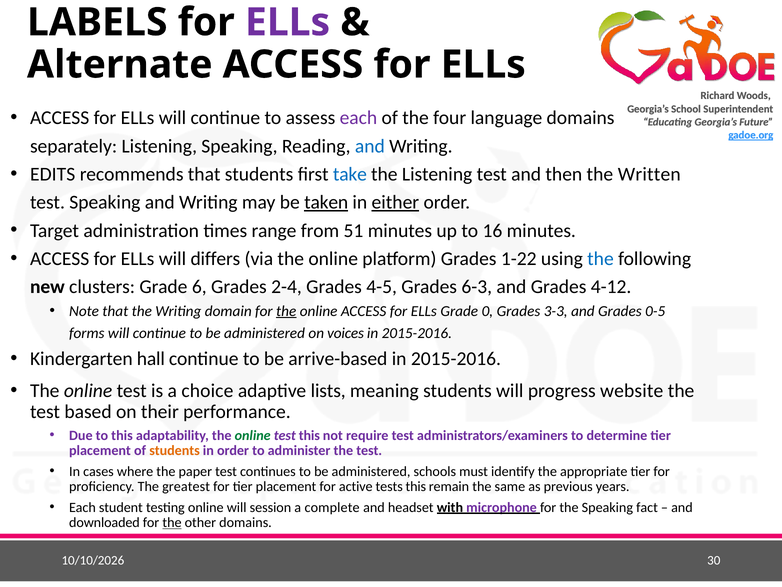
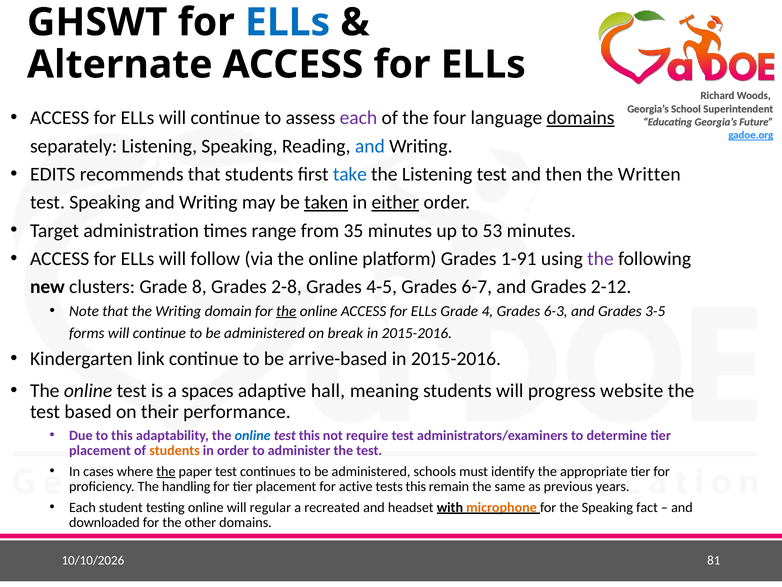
LABELS: LABELS -> GHSWT
ELLs at (288, 22) colour: purple -> blue
domains at (581, 118) underline: none -> present
51: 51 -> 35
16: 16 -> 53
differs: differs -> follow
1-22: 1-22 -> 1-91
the at (600, 259) colour: blue -> purple
6: 6 -> 8
2-4: 2-4 -> 2-8
6-3: 6-3 -> 6-7
4-12: 4-12 -> 2-12
0: 0 -> 4
3-3: 3-3 -> 6-3
0-5: 0-5 -> 3-5
voices: voices -> break
hall: hall -> link
choice: choice -> spaces
lists: lists -> hall
online at (253, 435) colour: green -> blue
the at (166, 471) underline: none -> present
greatest: greatest -> handling
session: session -> regular
complete: complete -> recreated
microphone colour: purple -> orange
the at (172, 522) underline: present -> none
30: 30 -> 81
